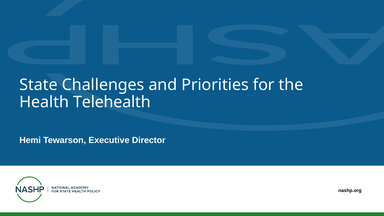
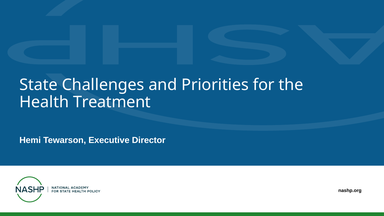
Telehealth: Telehealth -> Treatment
